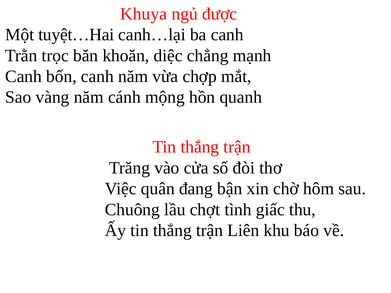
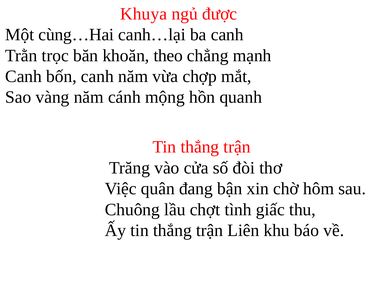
tuyệt…Hai: tuyệt…Hai -> cùng…Hai
diệc: diệc -> theo
